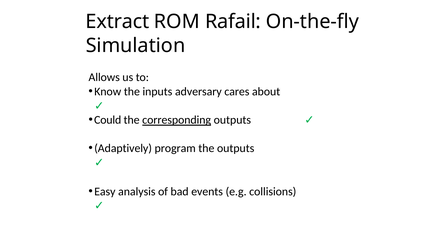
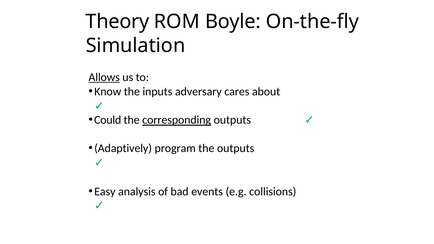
Extract: Extract -> Theory
Rafail: Rafail -> Boyle
Allows underline: none -> present
